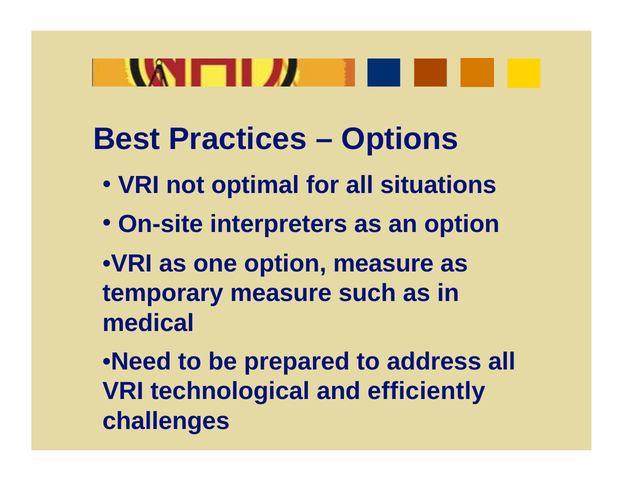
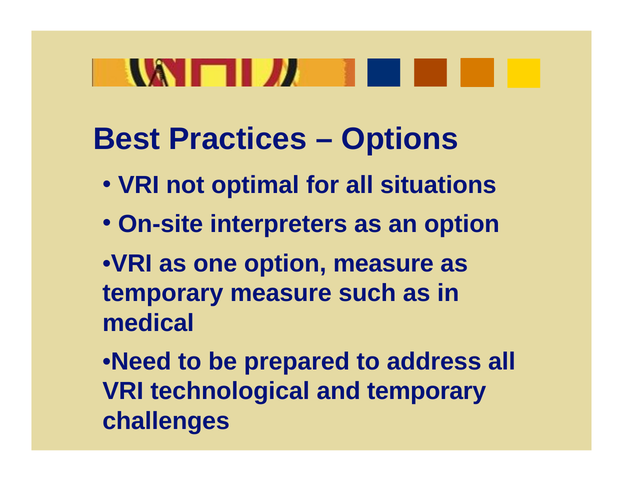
and efficiently: efficiently -> temporary
